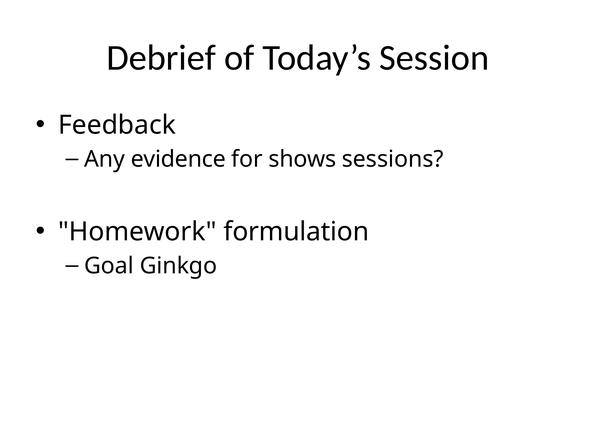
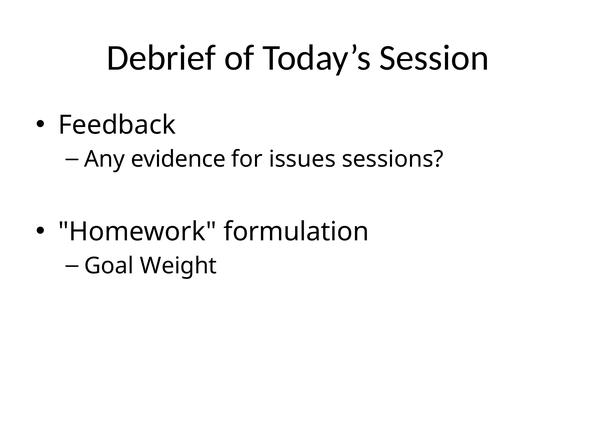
shows: shows -> issues
Ginkgo: Ginkgo -> Weight
